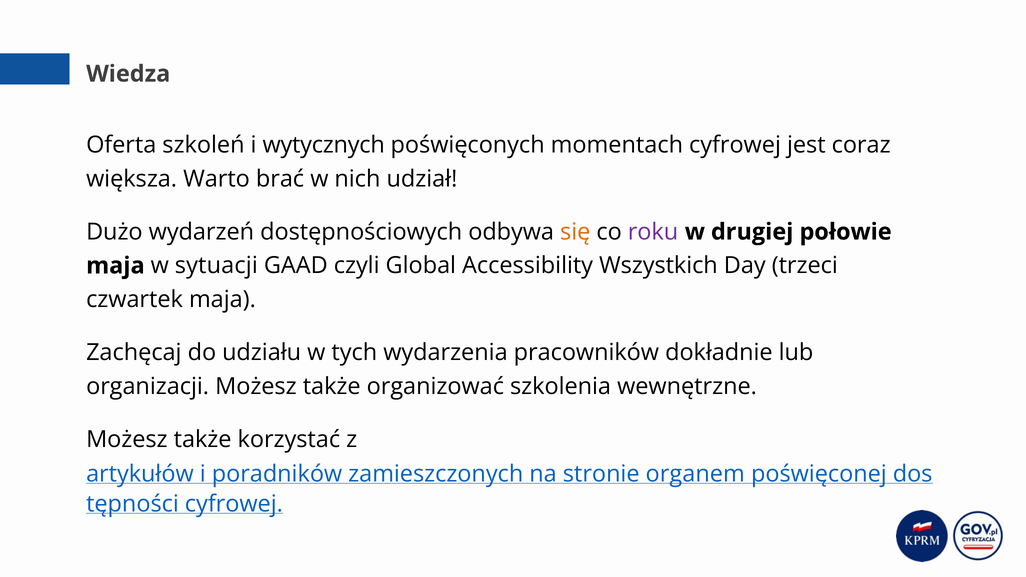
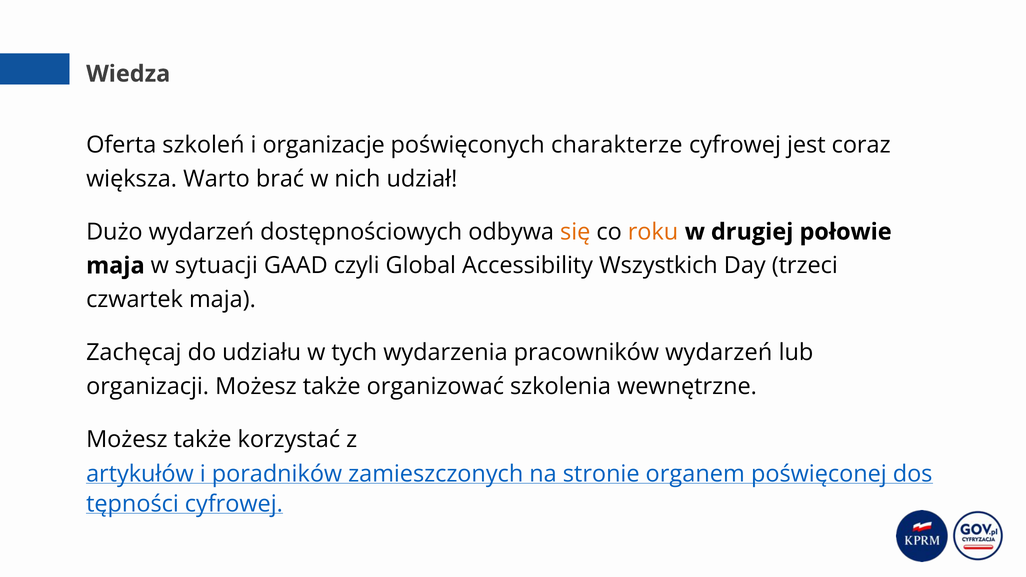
wytycznych: wytycznych -> organizacje
momentach: momentach -> charakterze
roku colour: purple -> orange
pracowników dokładnie: dokładnie -> wydarzeń
